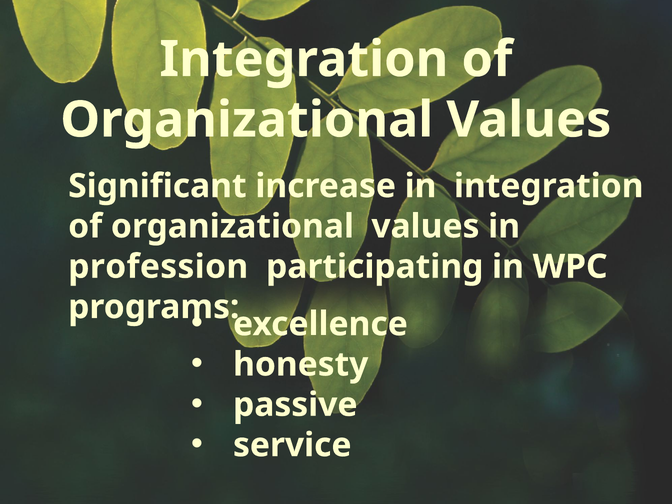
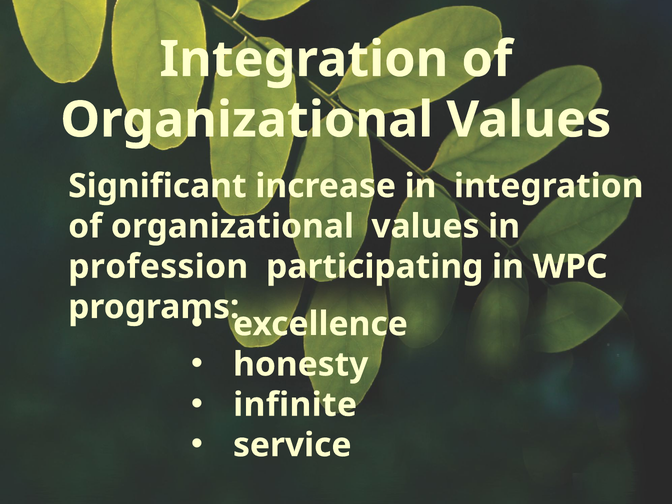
passive: passive -> infinite
